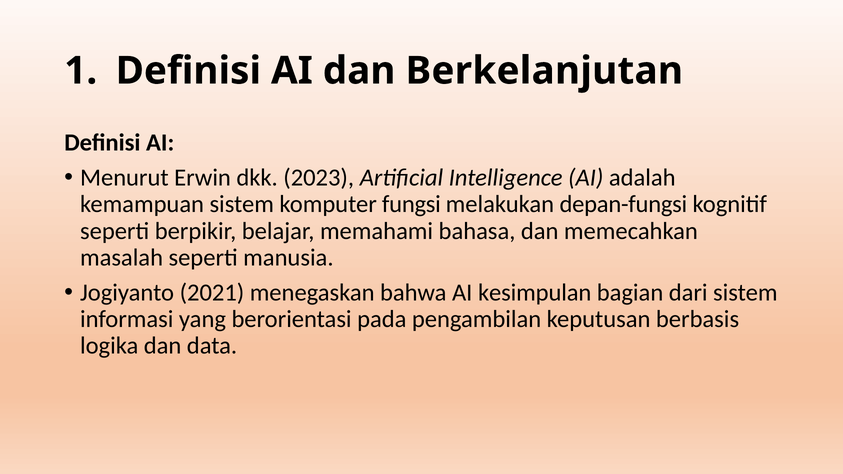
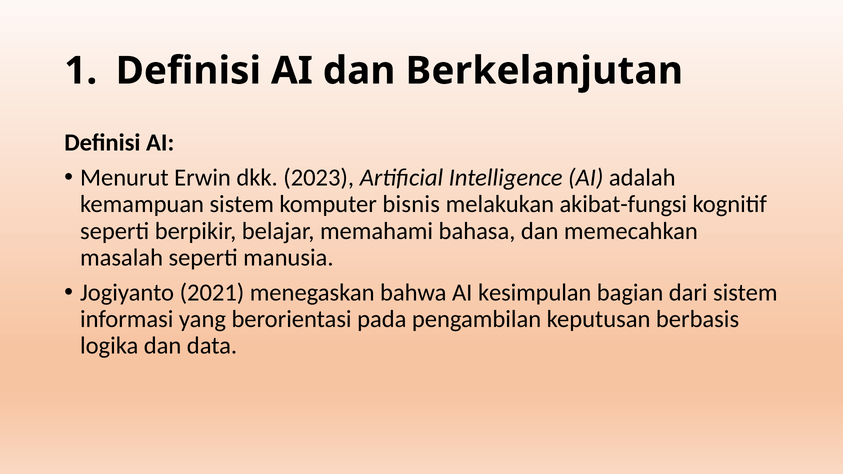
fungsi: fungsi -> bisnis
depan-fungsi: depan-fungsi -> akibat-fungsi
